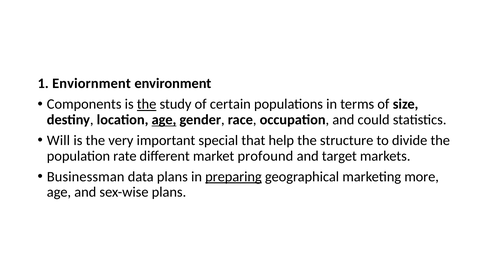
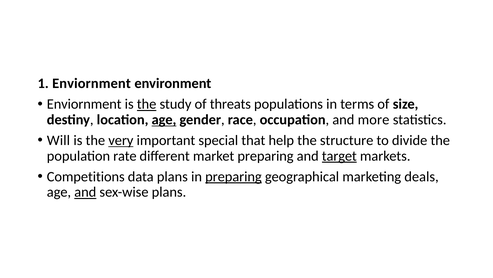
Components at (84, 104): Components -> Enviornment
certain: certain -> threats
could: could -> more
very underline: none -> present
market profound: profound -> preparing
target underline: none -> present
Businessman: Businessman -> Competitions
more: more -> deals
and at (85, 192) underline: none -> present
